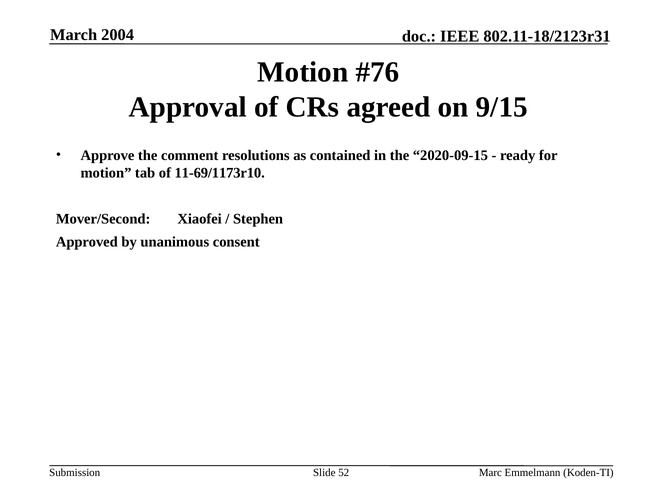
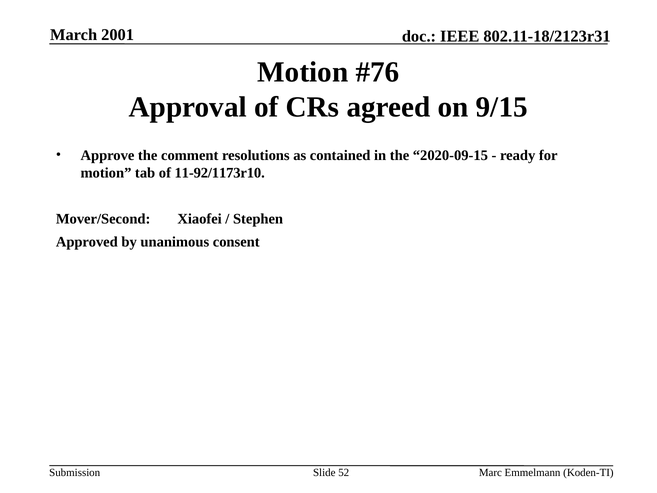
2004: 2004 -> 2001
11-69/1173r10: 11-69/1173r10 -> 11-92/1173r10
